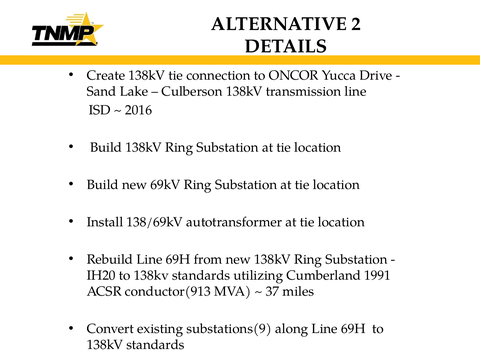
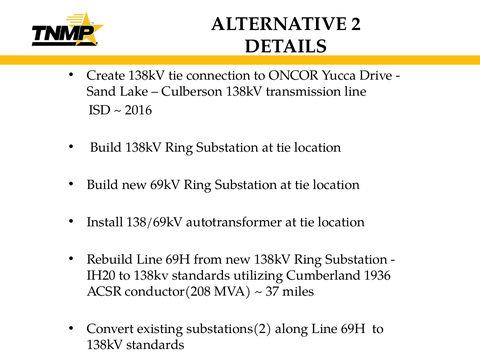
1991: 1991 -> 1936
conductor(913: conductor(913 -> conductor(208
substations(9: substations(9 -> substations(2
